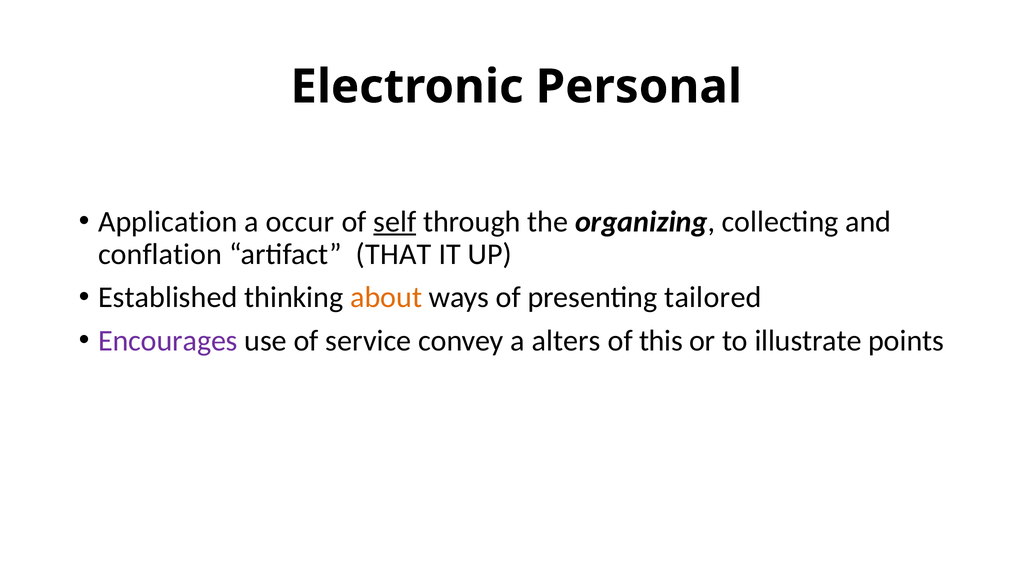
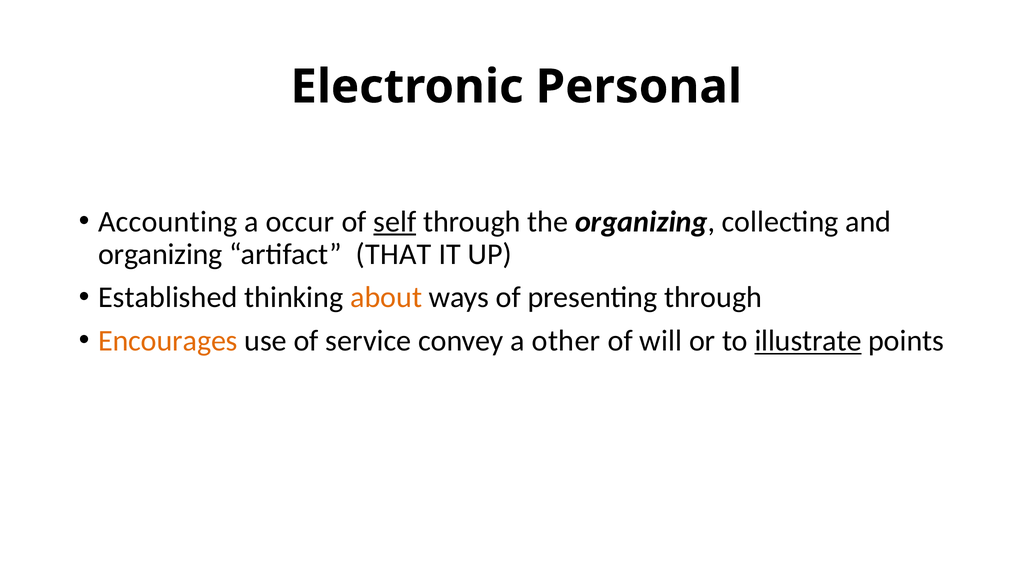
Application: Application -> Accounting
conflation at (160, 254): conflation -> organizing
presenting tailored: tailored -> through
Encourages colour: purple -> orange
alters: alters -> other
this: this -> will
illustrate underline: none -> present
